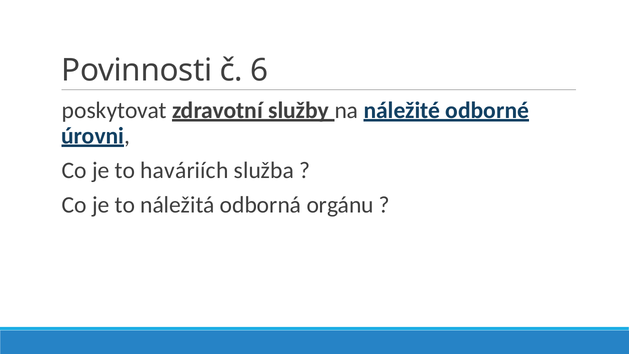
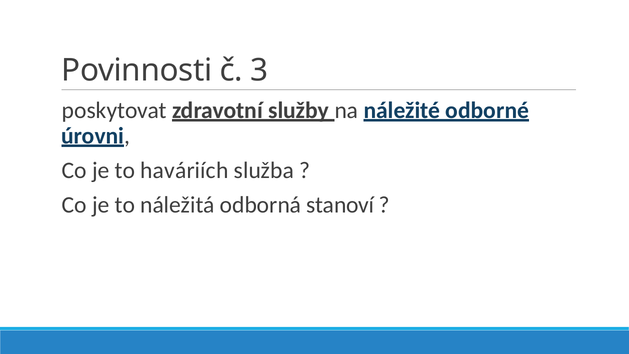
6: 6 -> 3
orgánu: orgánu -> stanoví
